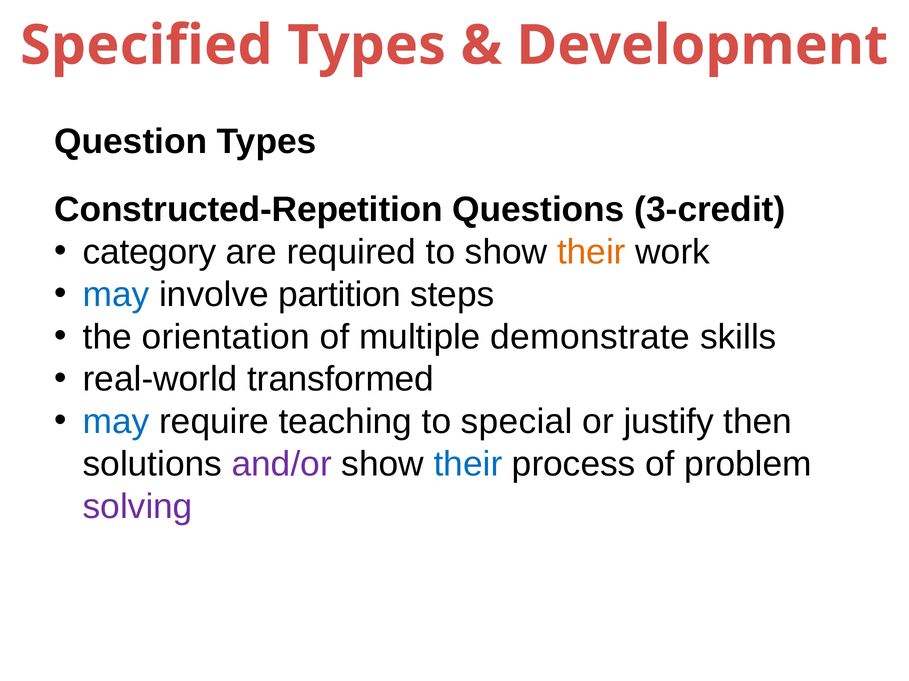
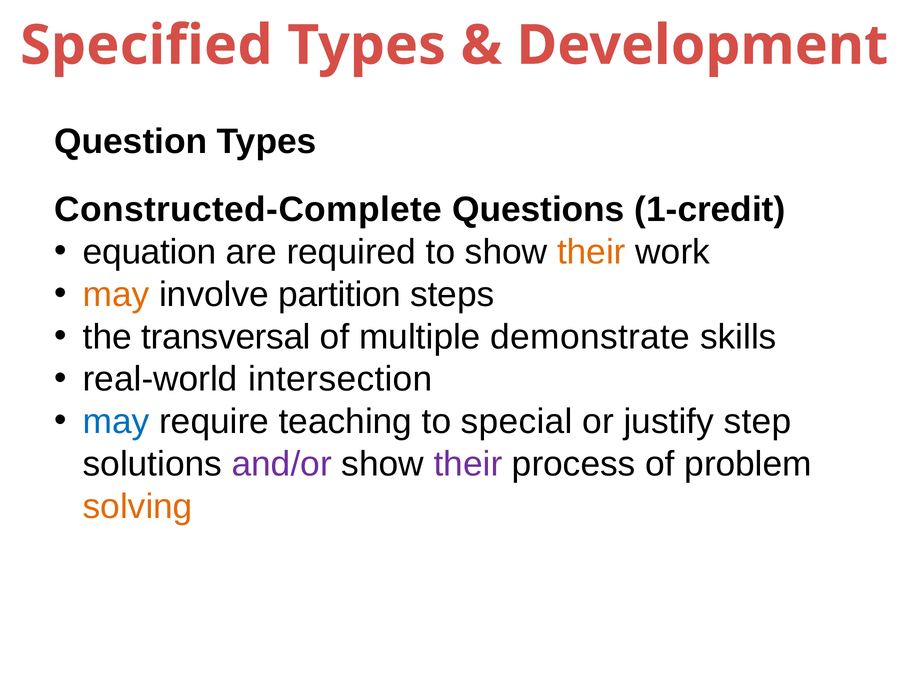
Constructed-Repetition: Constructed-Repetition -> Constructed-Complete
3-credit: 3-credit -> 1-credit
category: category -> equation
may at (116, 295) colour: blue -> orange
orientation: orientation -> transversal
transformed: transformed -> intersection
then: then -> step
their at (468, 465) colour: blue -> purple
solving colour: purple -> orange
